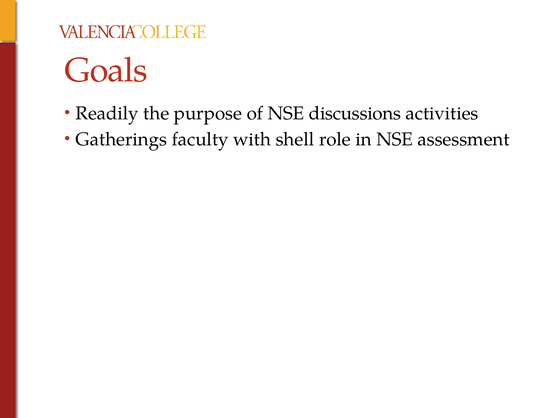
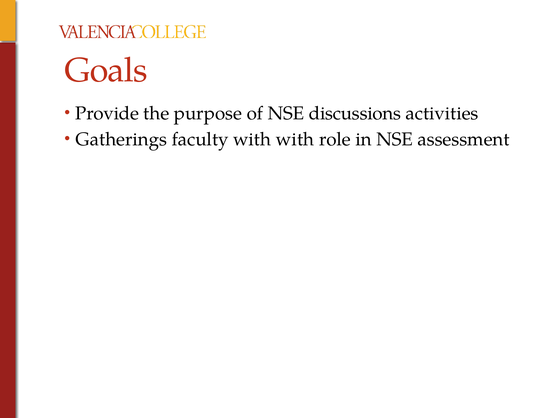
Readily: Readily -> Provide
with shell: shell -> with
